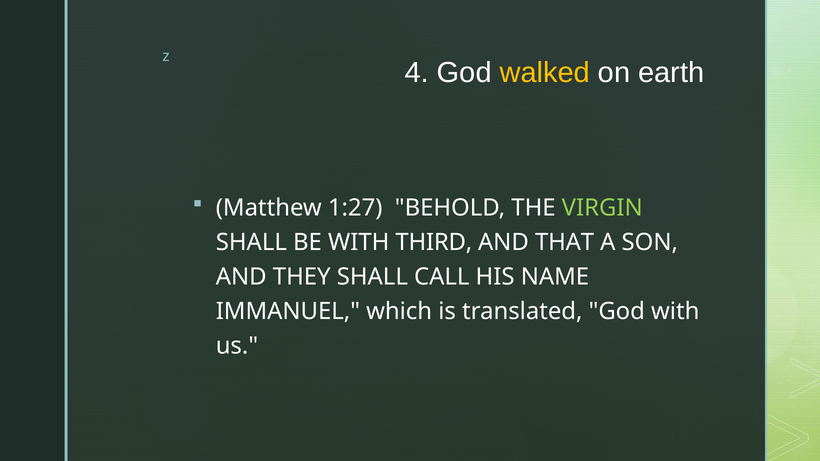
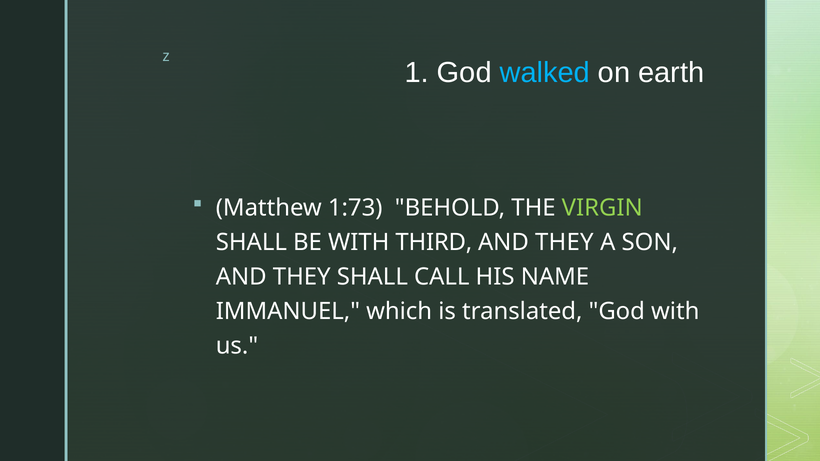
4: 4 -> 1
walked colour: yellow -> light blue
1:27: 1:27 -> 1:73
THAT at (565, 243): THAT -> THEY
